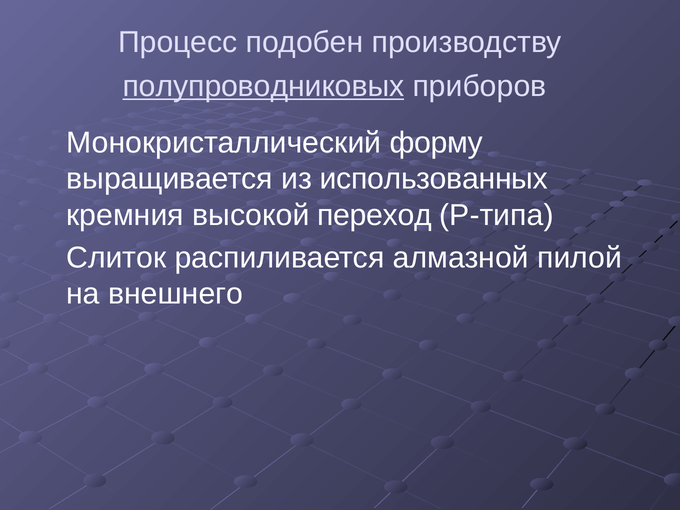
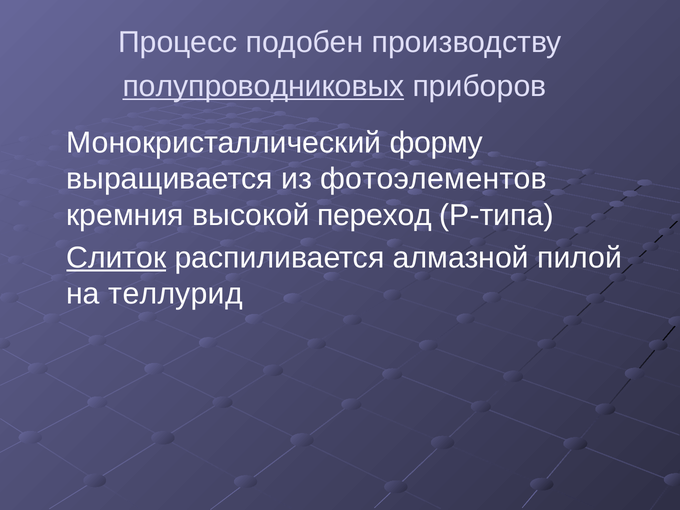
использованных: использованных -> фотоэлементов
Слиток underline: none -> present
внешнего: внешнего -> теллурид
